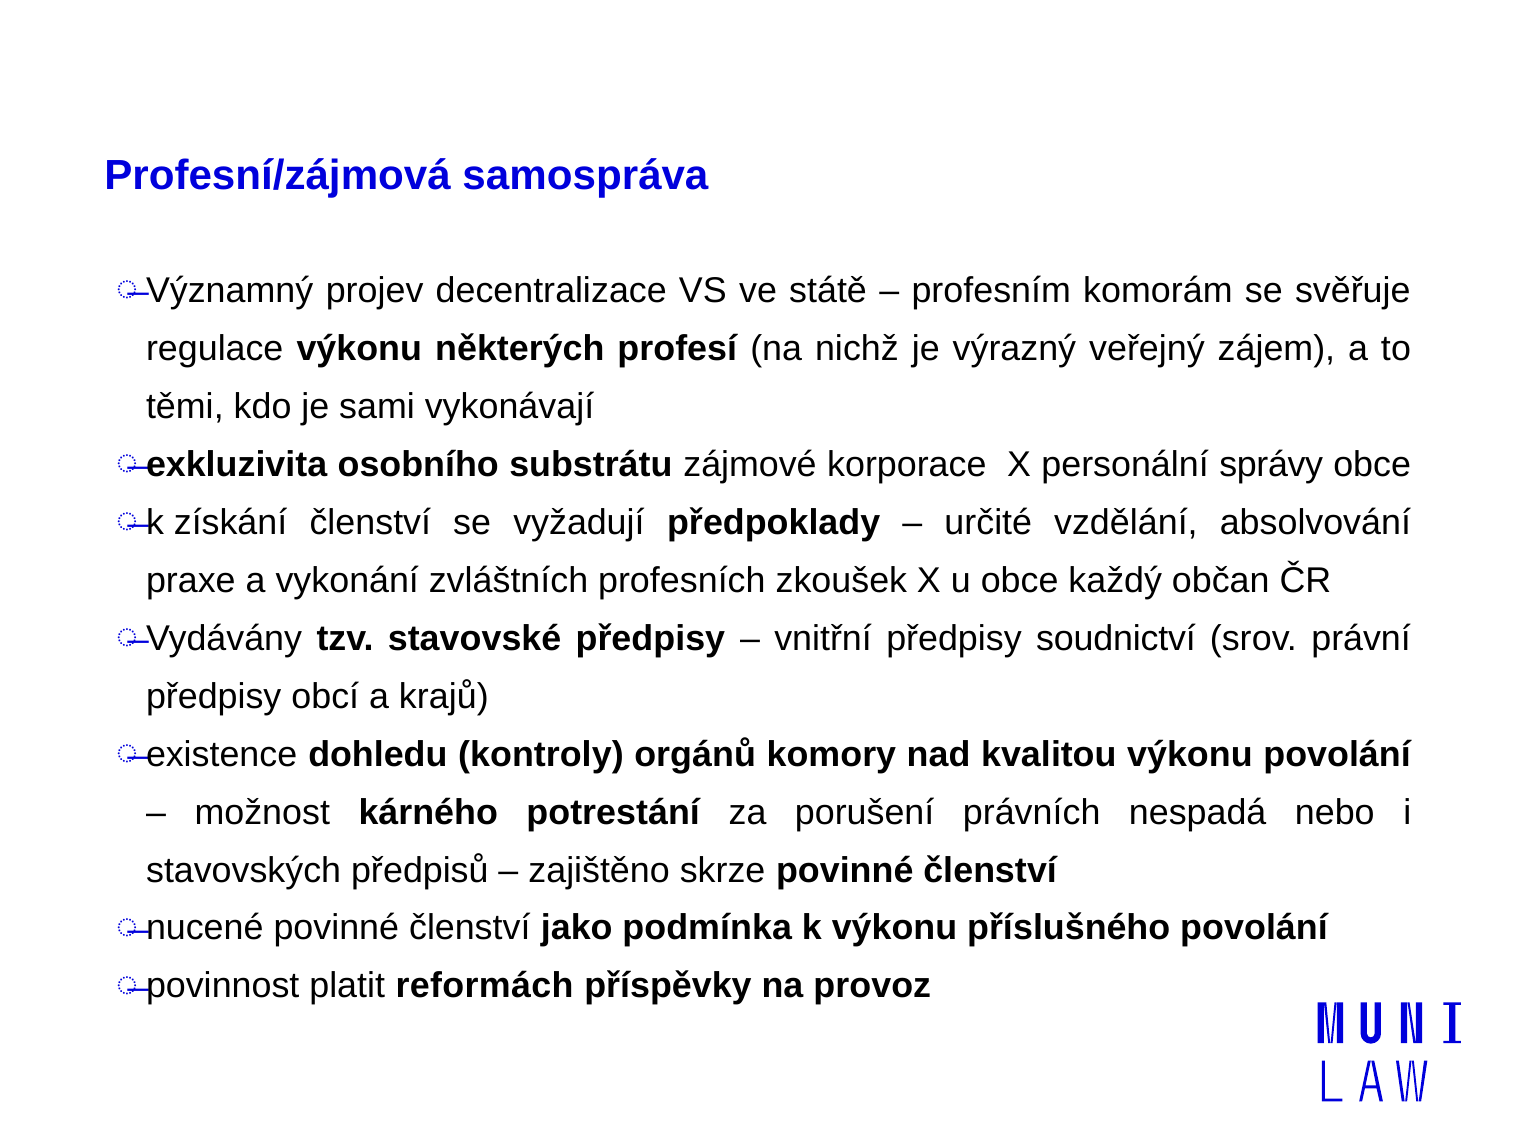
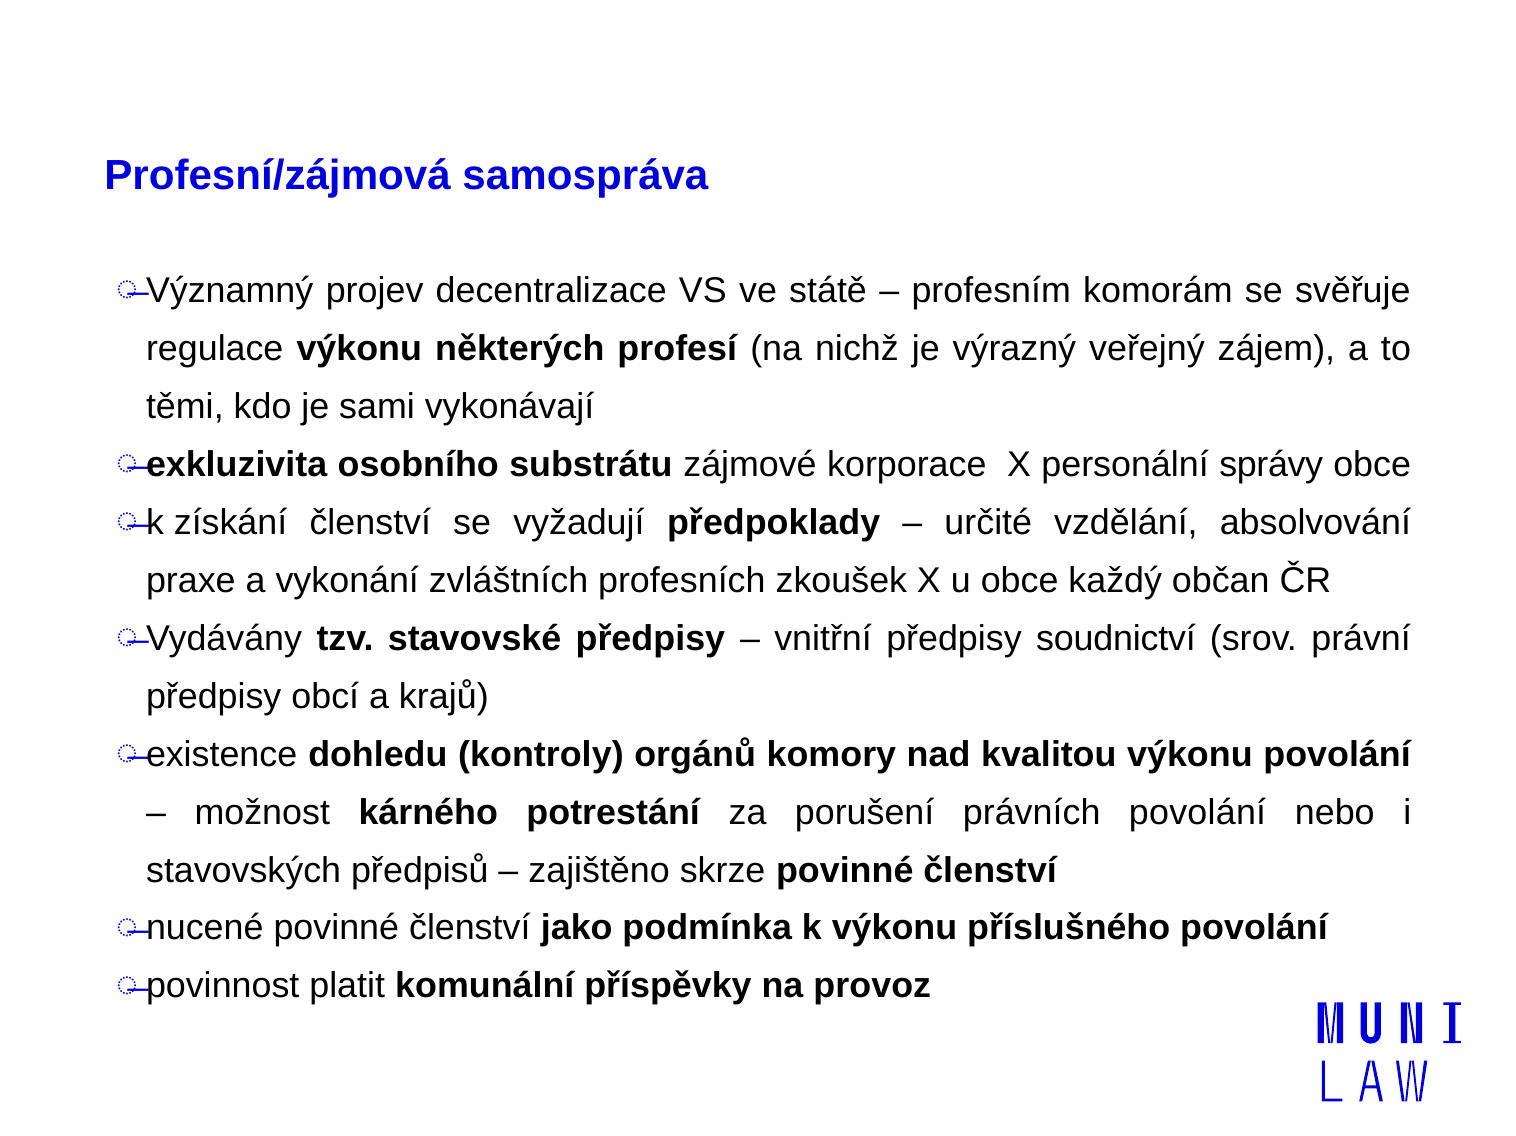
právních nespadá: nespadá -> povolání
reformách: reformách -> komunální
